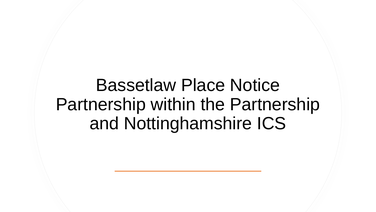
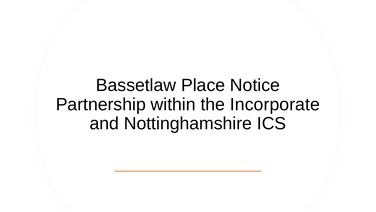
the Partnership: Partnership -> Incorporate
